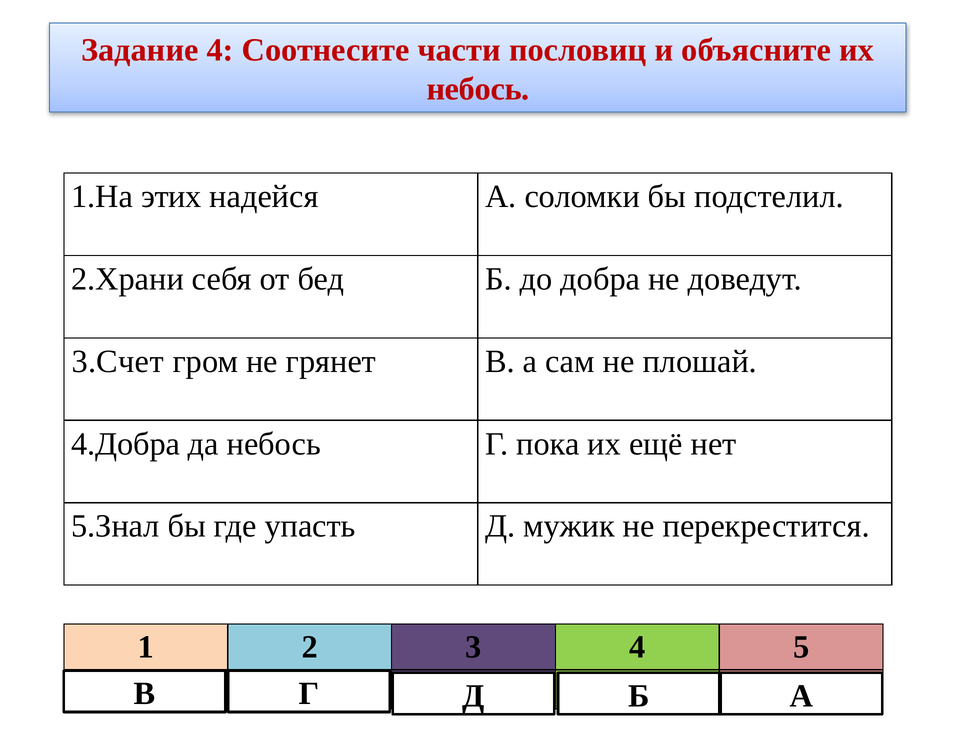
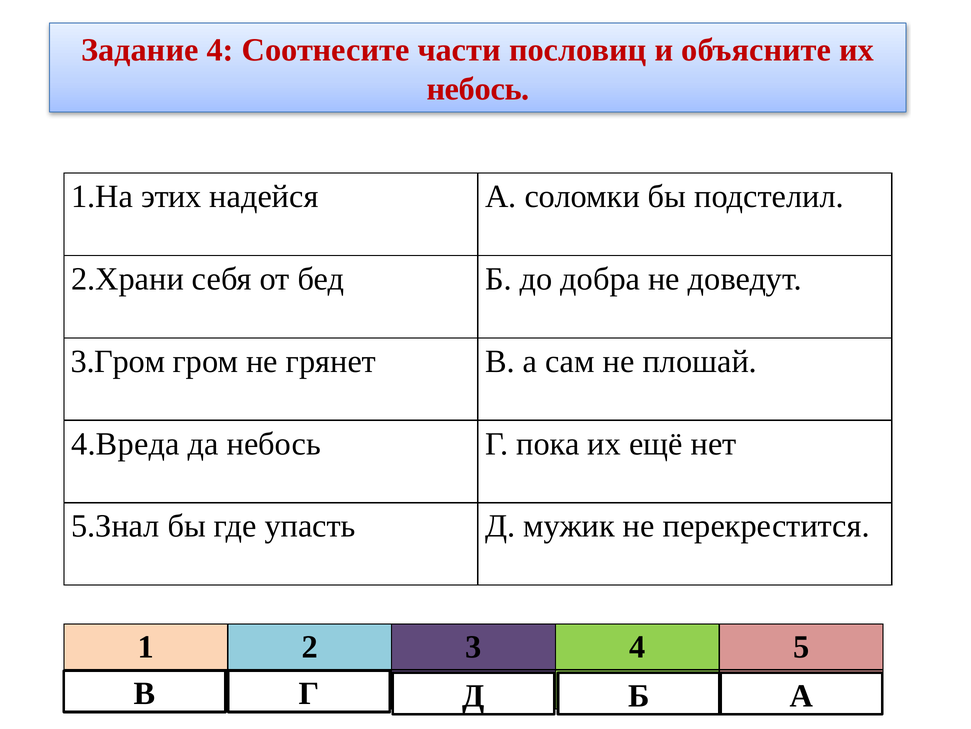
3.Счет: 3.Счет -> 3.Гром
4.Добра: 4.Добра -> 4.Вреда
